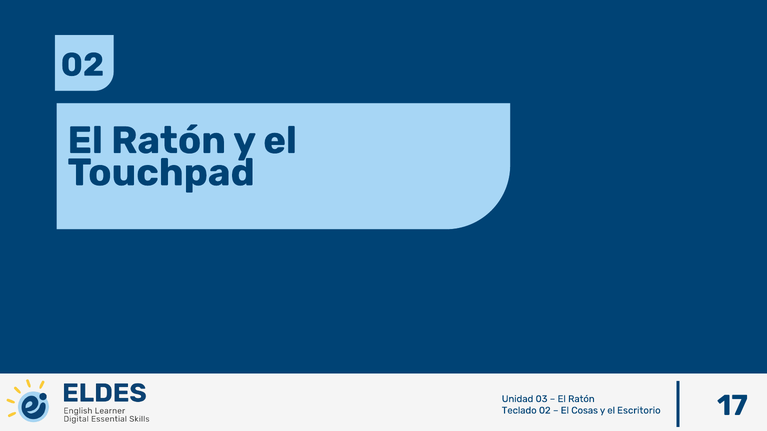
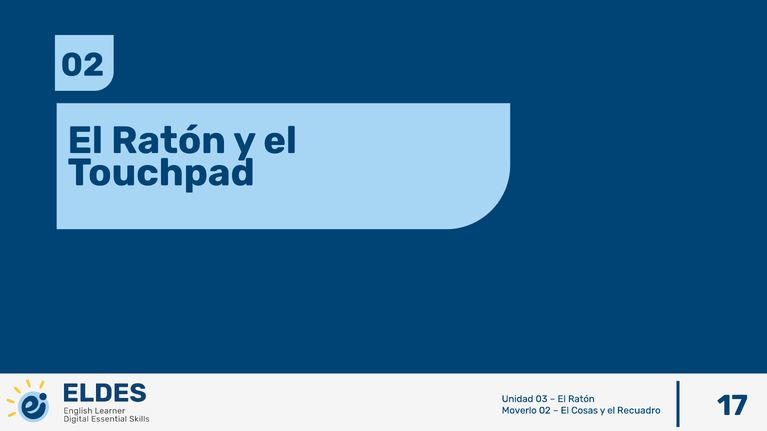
Teclado: Teclado -> Moverlo
Escritorio: Escritorio -> Recuadro
